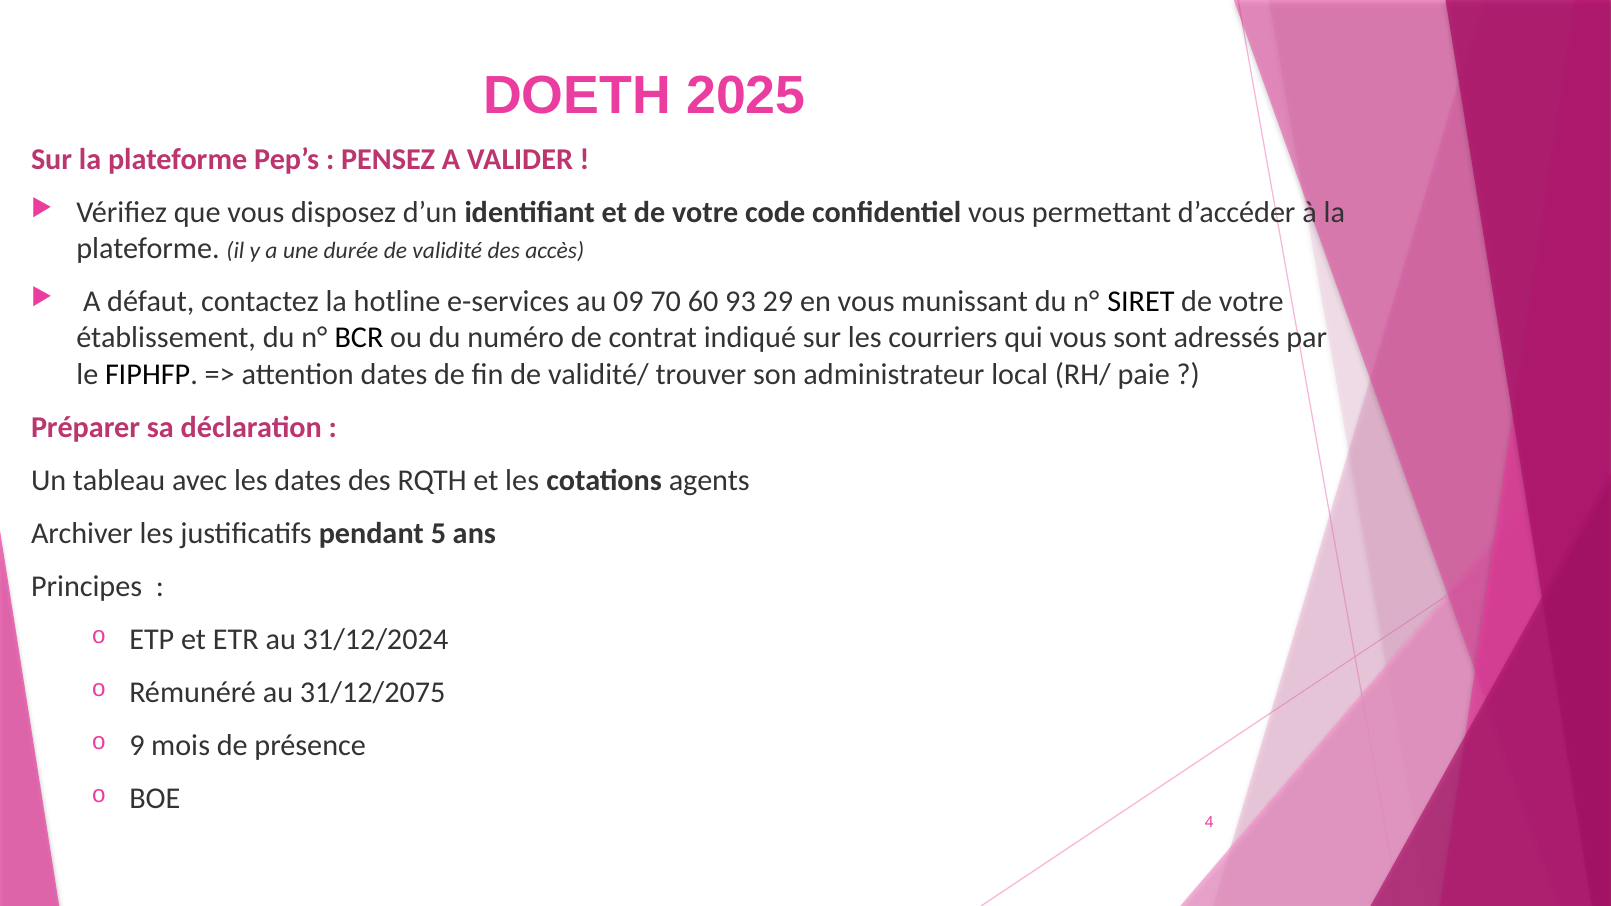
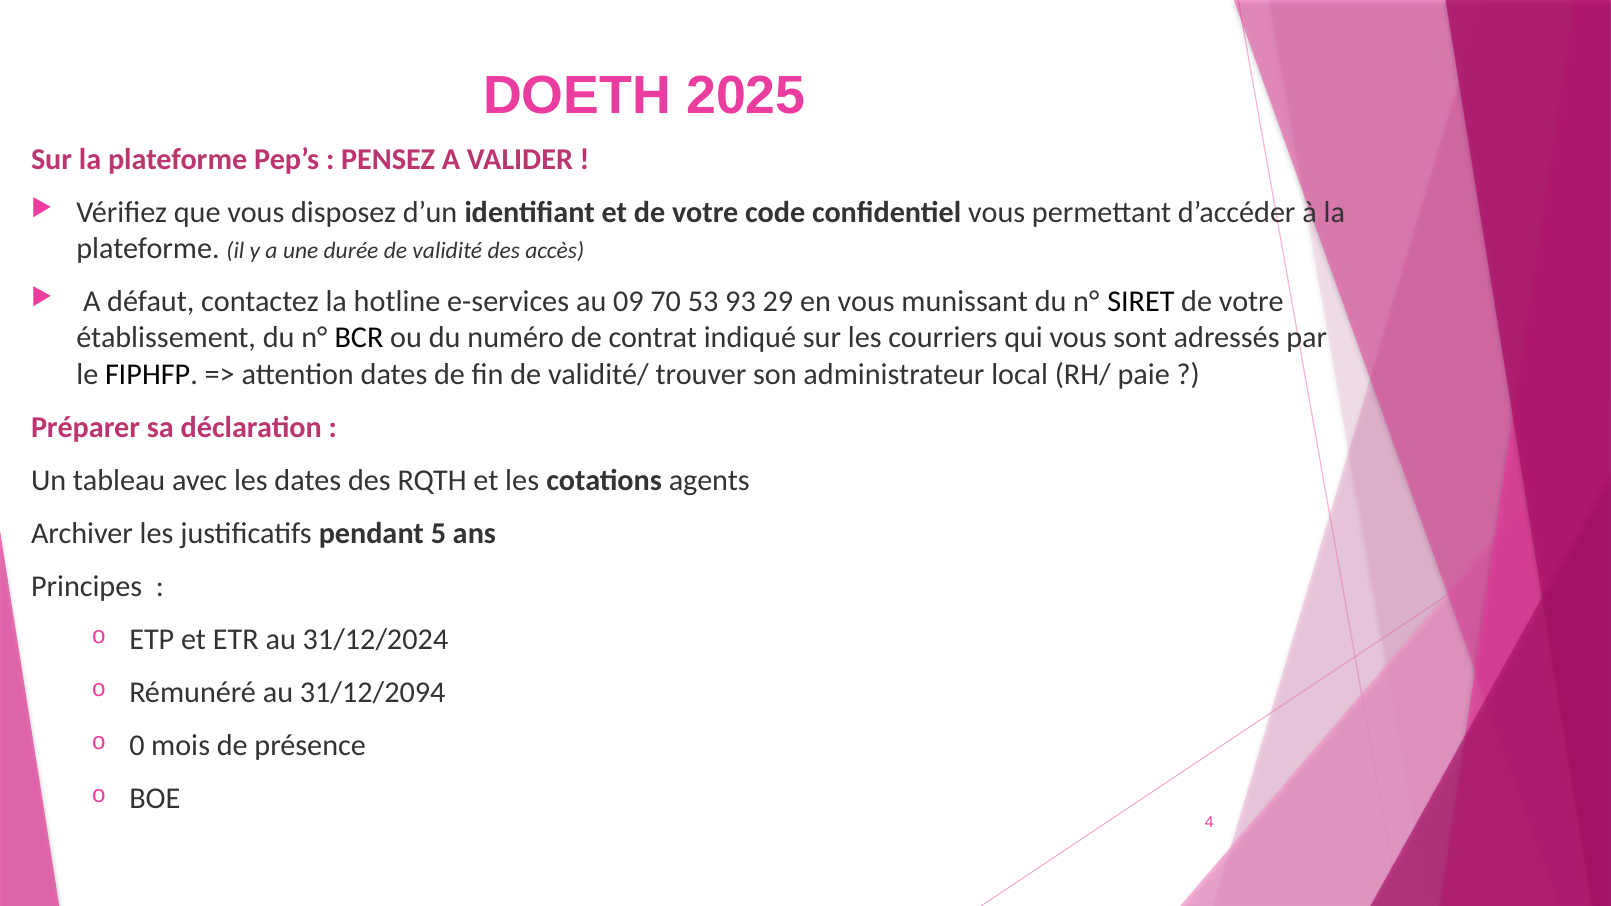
60: 60 -> 53
31/12/2075: 31/12/2075 -> 31/12/2094
9: 9 -> 0
